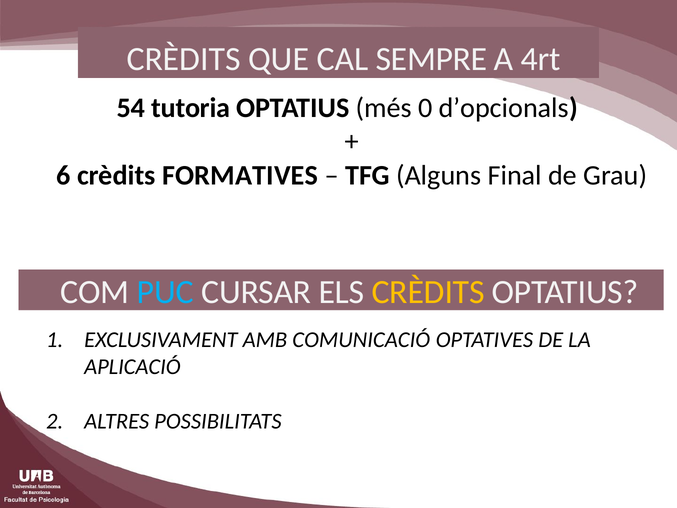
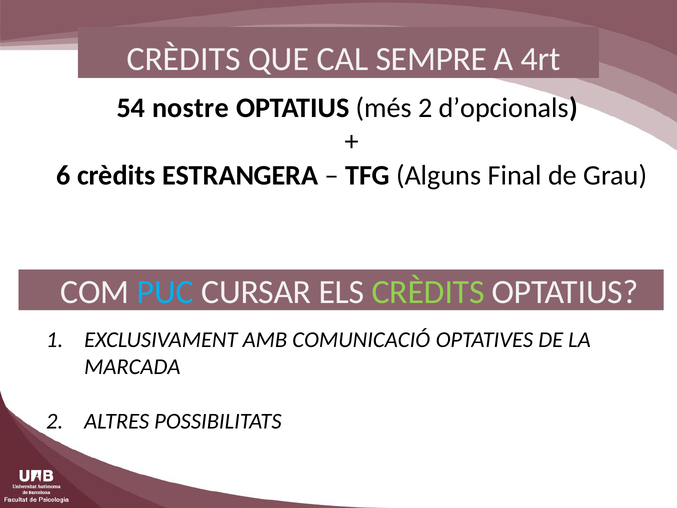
tutoria: tutoria -> nostre
més 0: 0 -> 2
FORMATIVES: FORMATIVES -> ESTRANGERA
CRÈDITS at (428, 292) colour: yellow -> light green
APLICACIÓ: APLICACIÓ -> MARCADA
